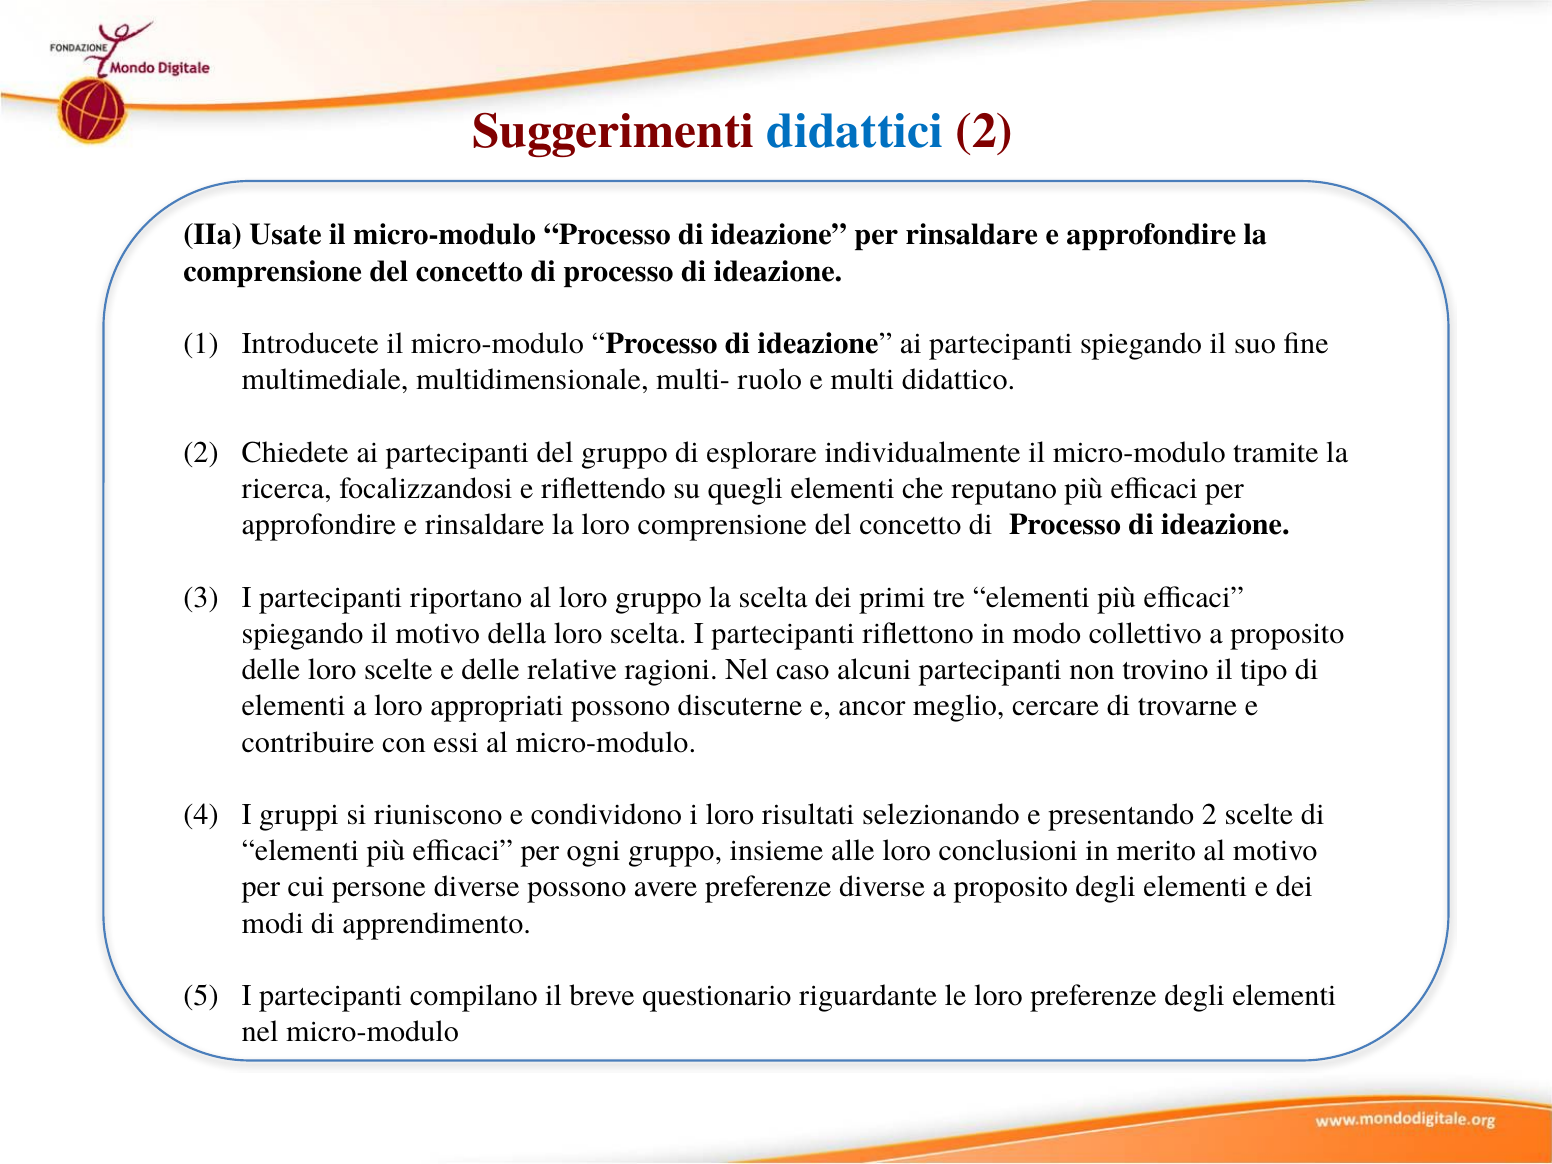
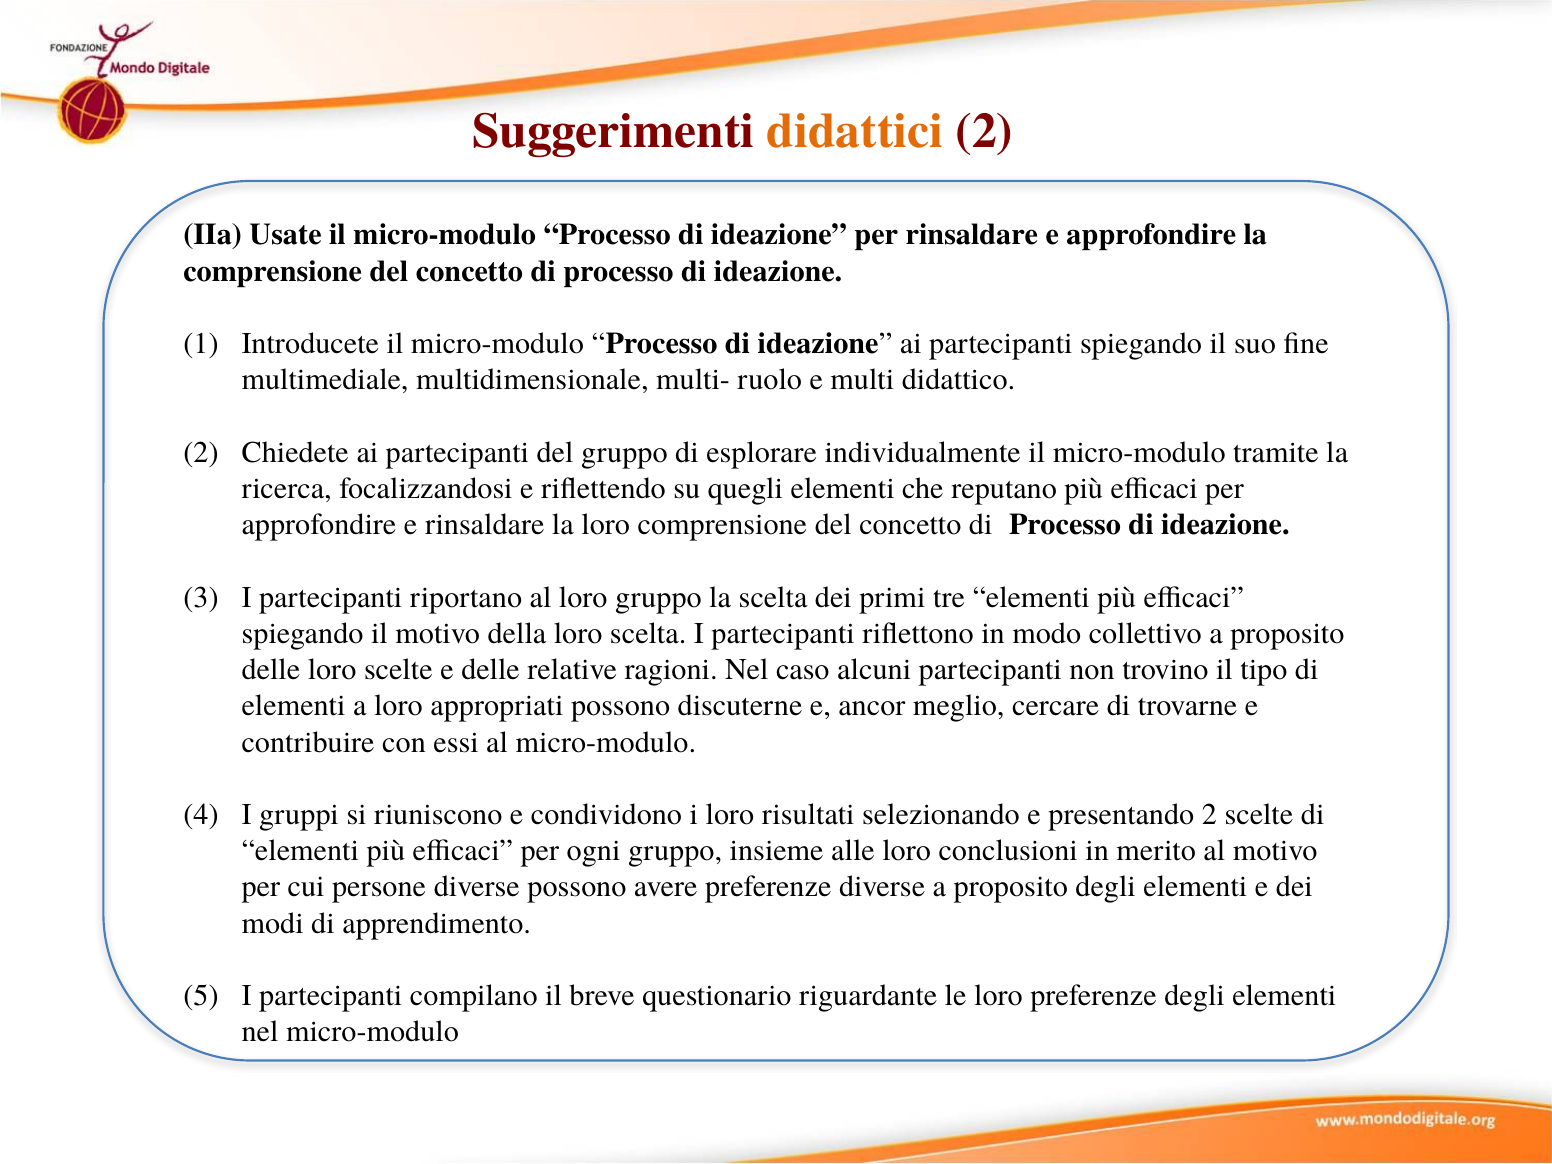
didattici colour: blue -> orange
